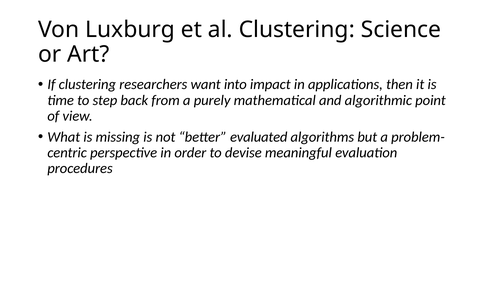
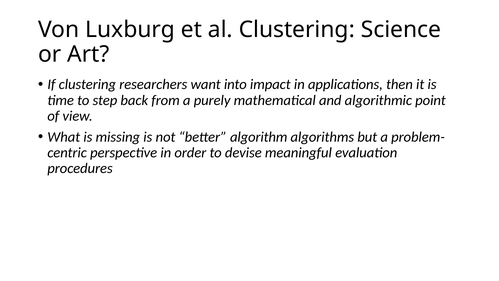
evaluated: evaluated -> algorithm
